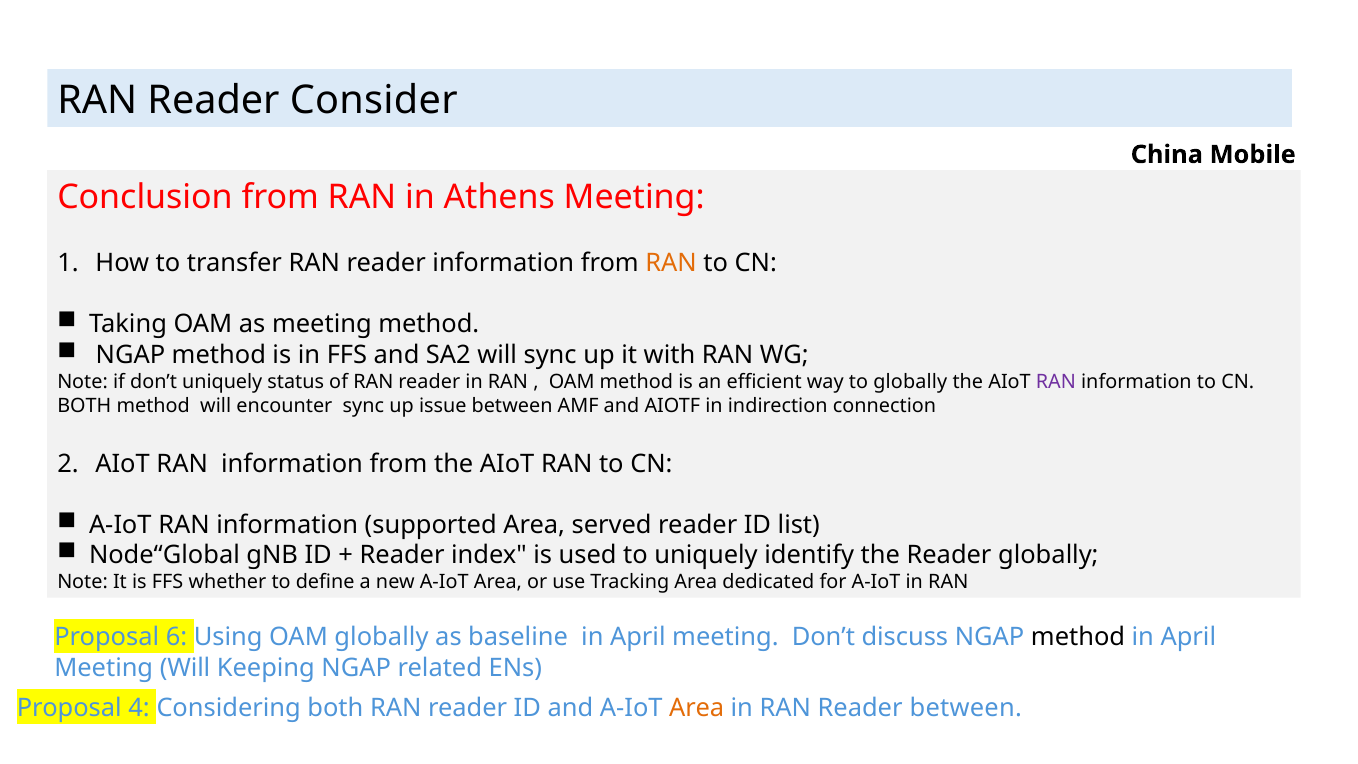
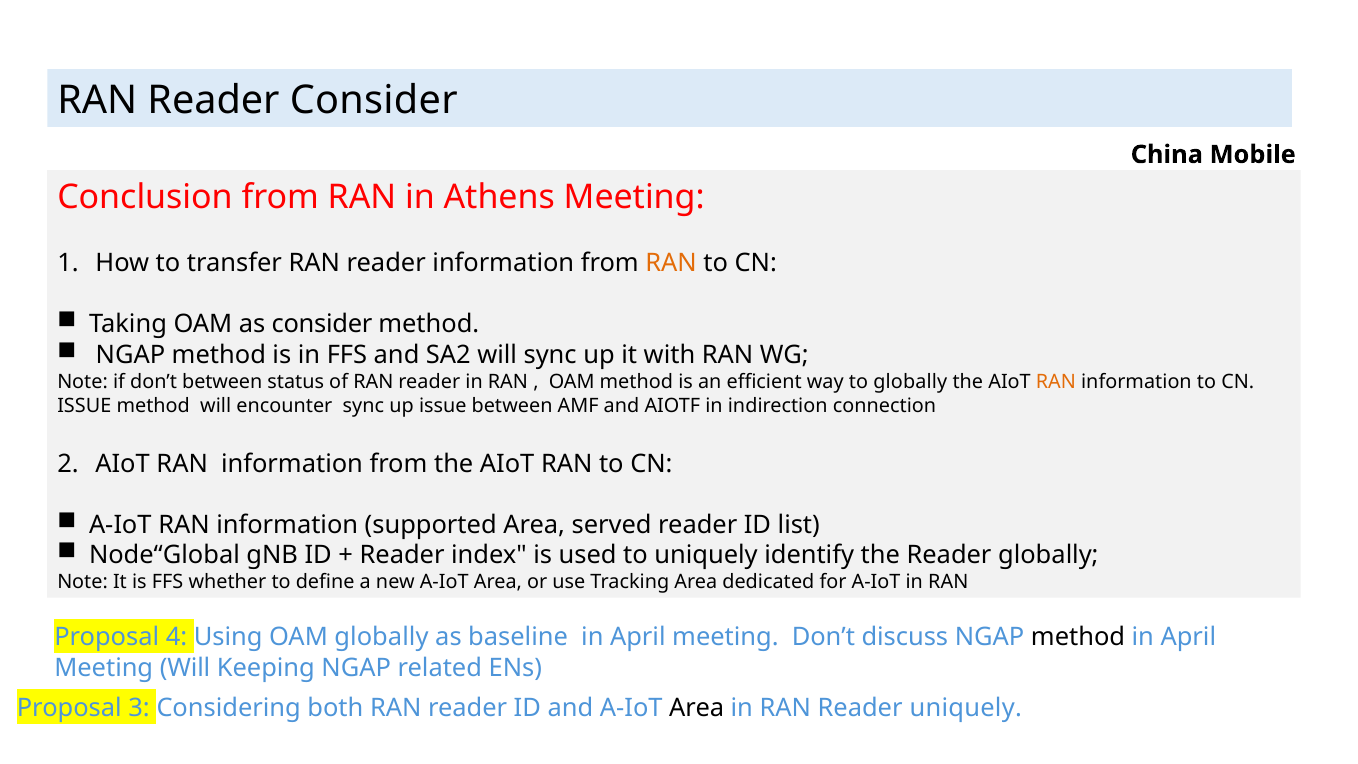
as meeting: meeting -> consider
don’t uniquely: uniquely -> between
RAN at (1056, 382) colour: purple -> orange
BOTH at (84, 406): BOTH -> ISSUE
6: 6 -> 4
4: 4 -> 3
Area at (697, 708) colour: orange -> black
Reader between: between -> uniquely
